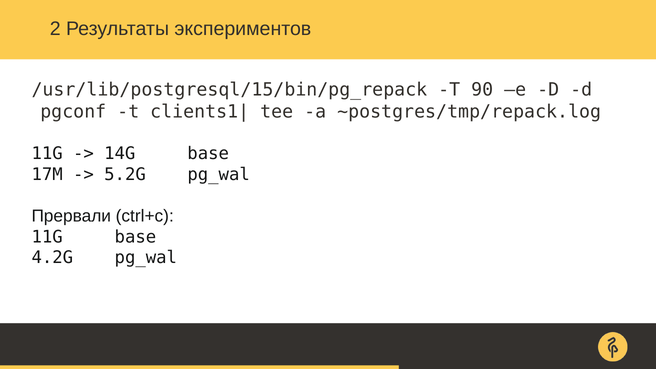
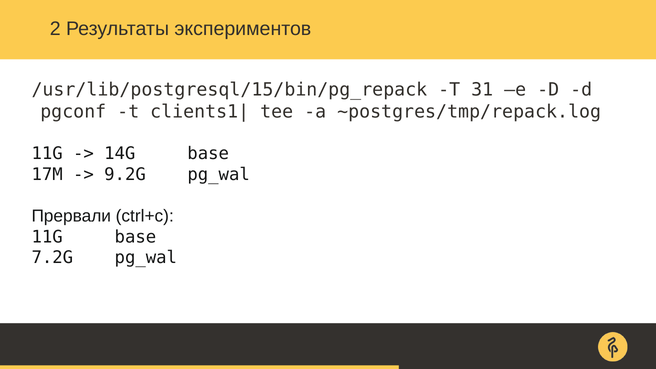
90: 90 -> 31
5.2G: 5.2G -> 9.2G
4.2G: 4.2G -> 7.2G
